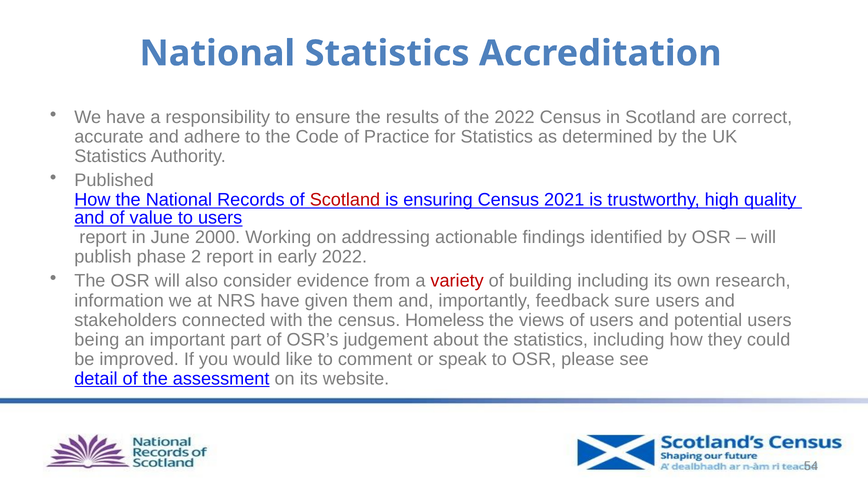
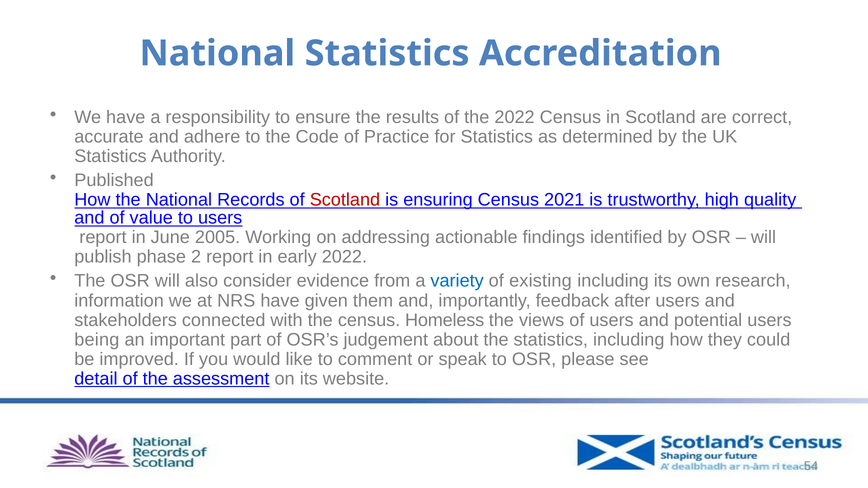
2000: 2000 -> 2005
variety colour: red -> blue
building: building -> existing
sure: sure -> after
